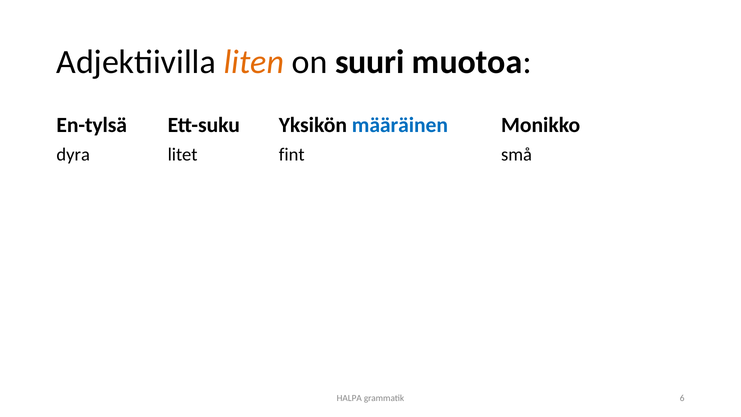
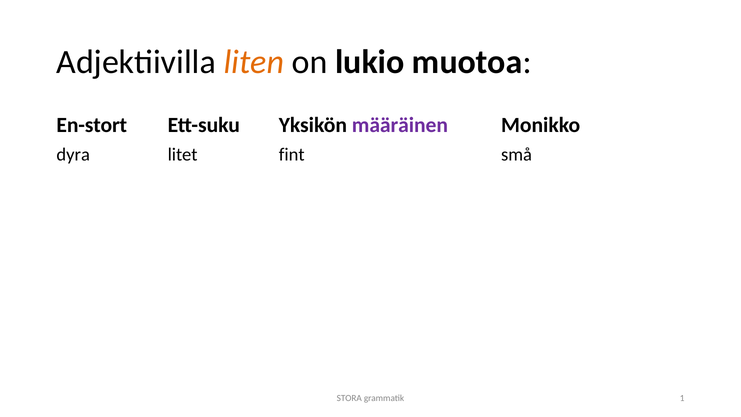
suuri: suuri -> lukio
En-tylsä: En-tylsä -> En-stort
määräinen colour: blue -> purple
HALPA: HALPA -> STORA
6: 6 -> 1
